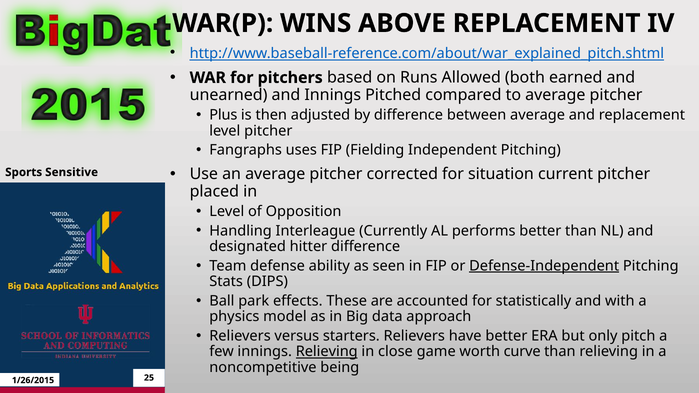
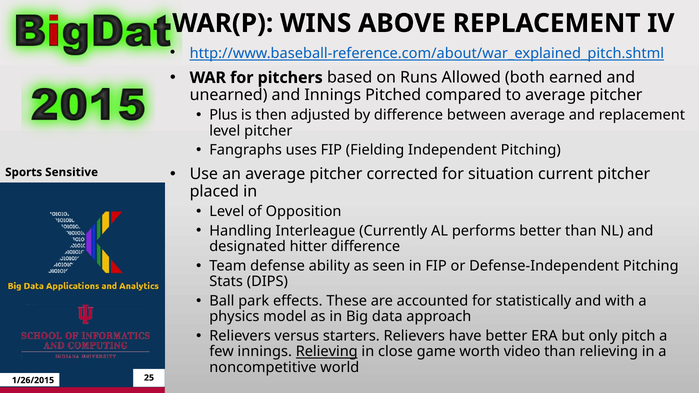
Defense-Independent underline: present -> none
curve: curve -> video
being: being -> world
